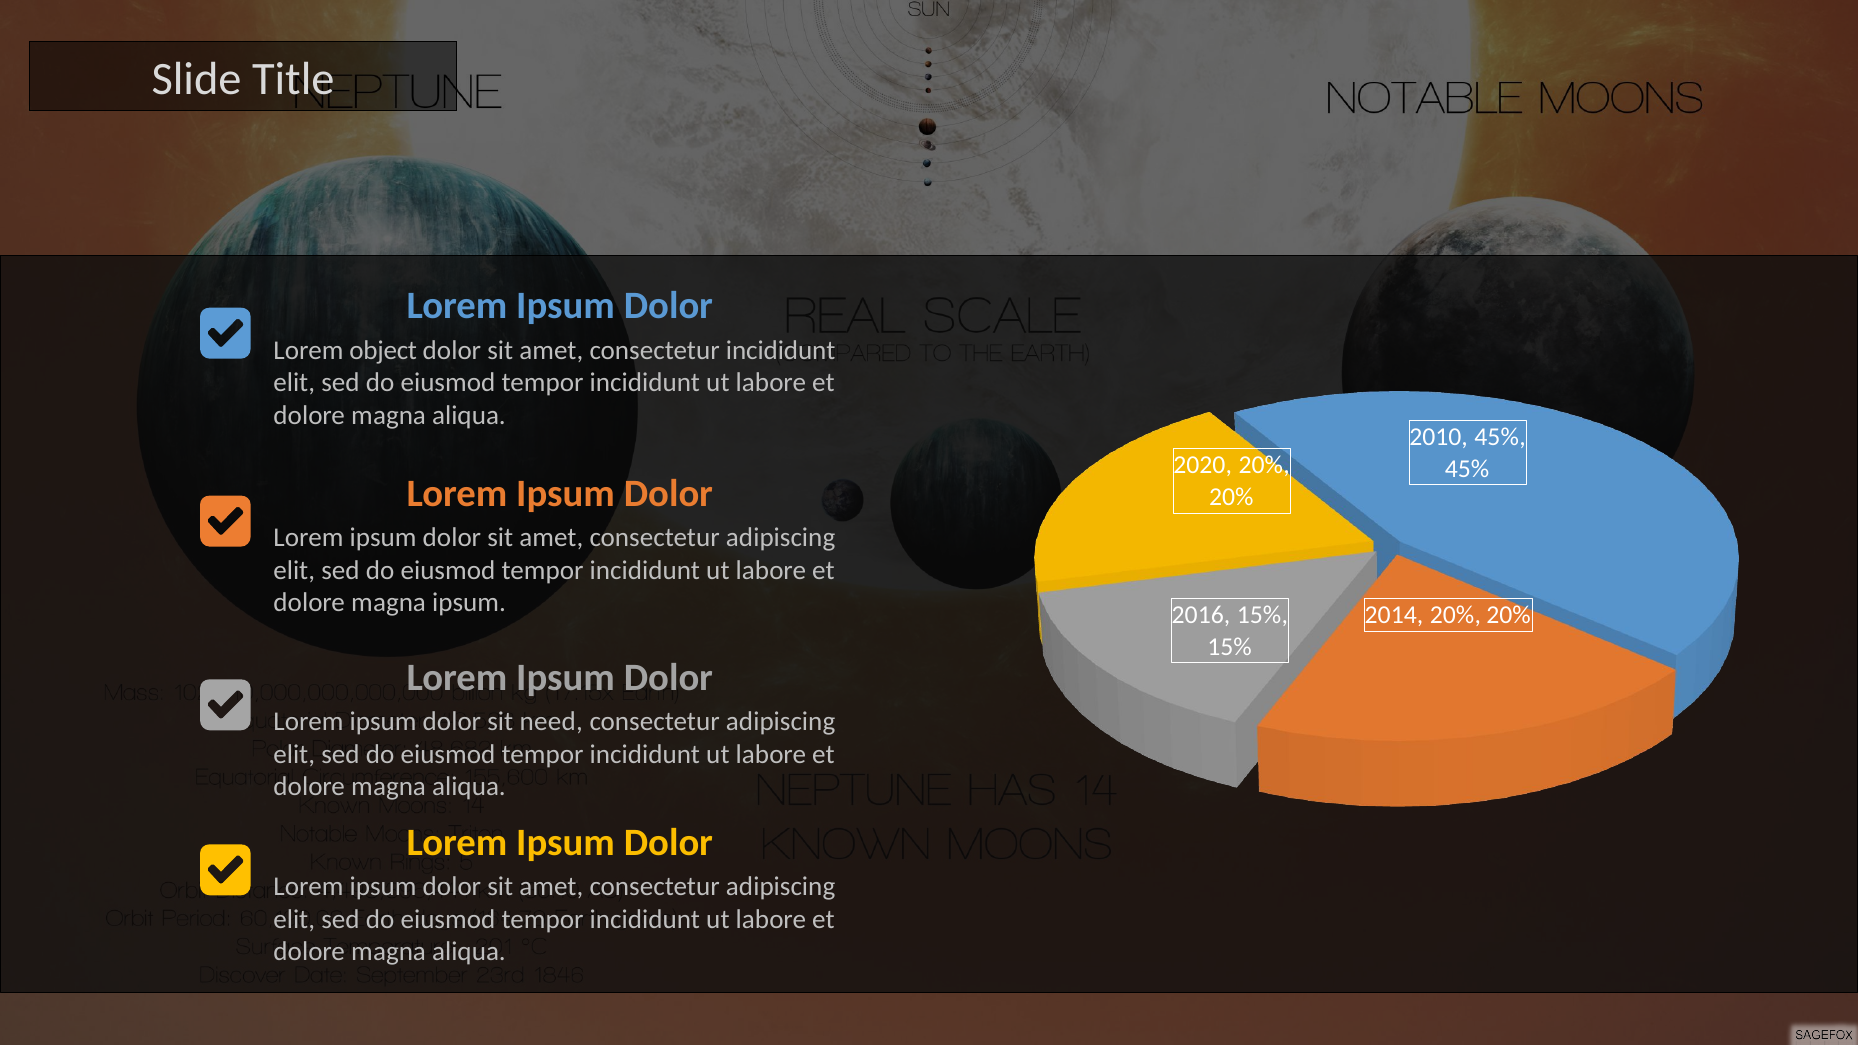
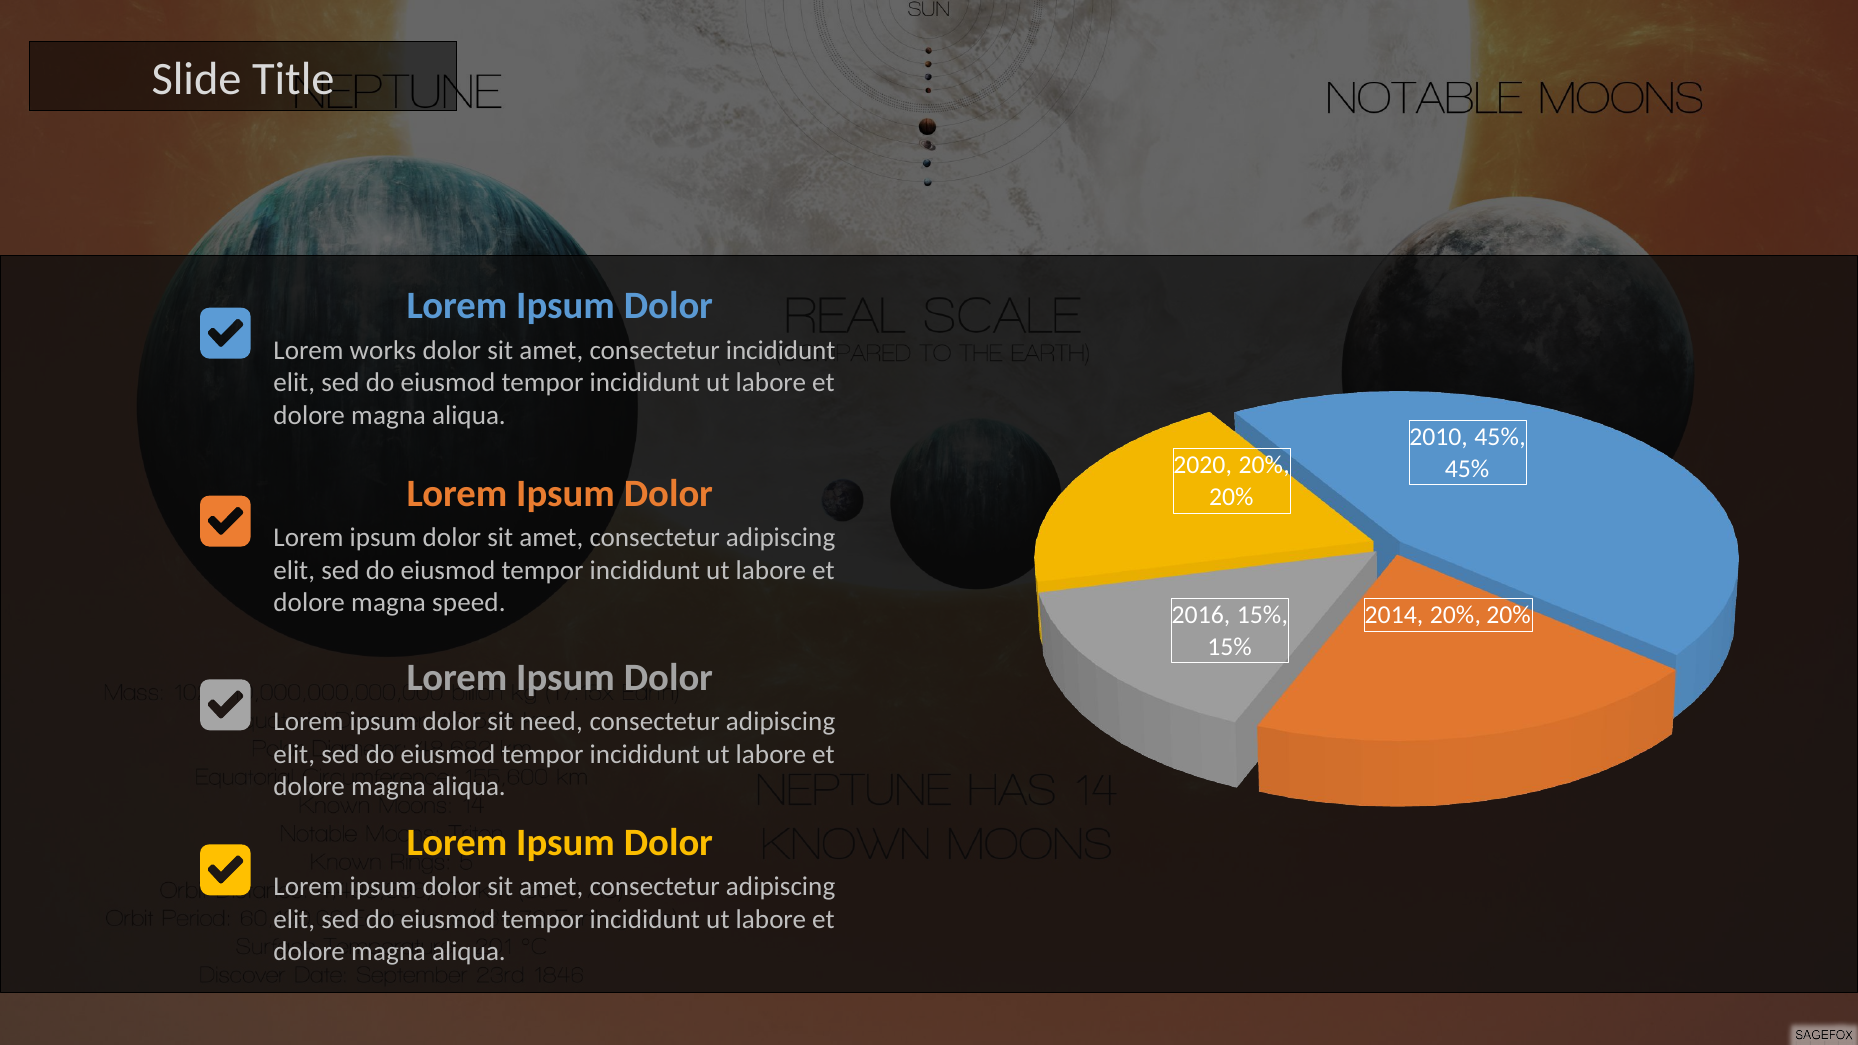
object: object -> works
magna ipsum: ipsum -> speed
